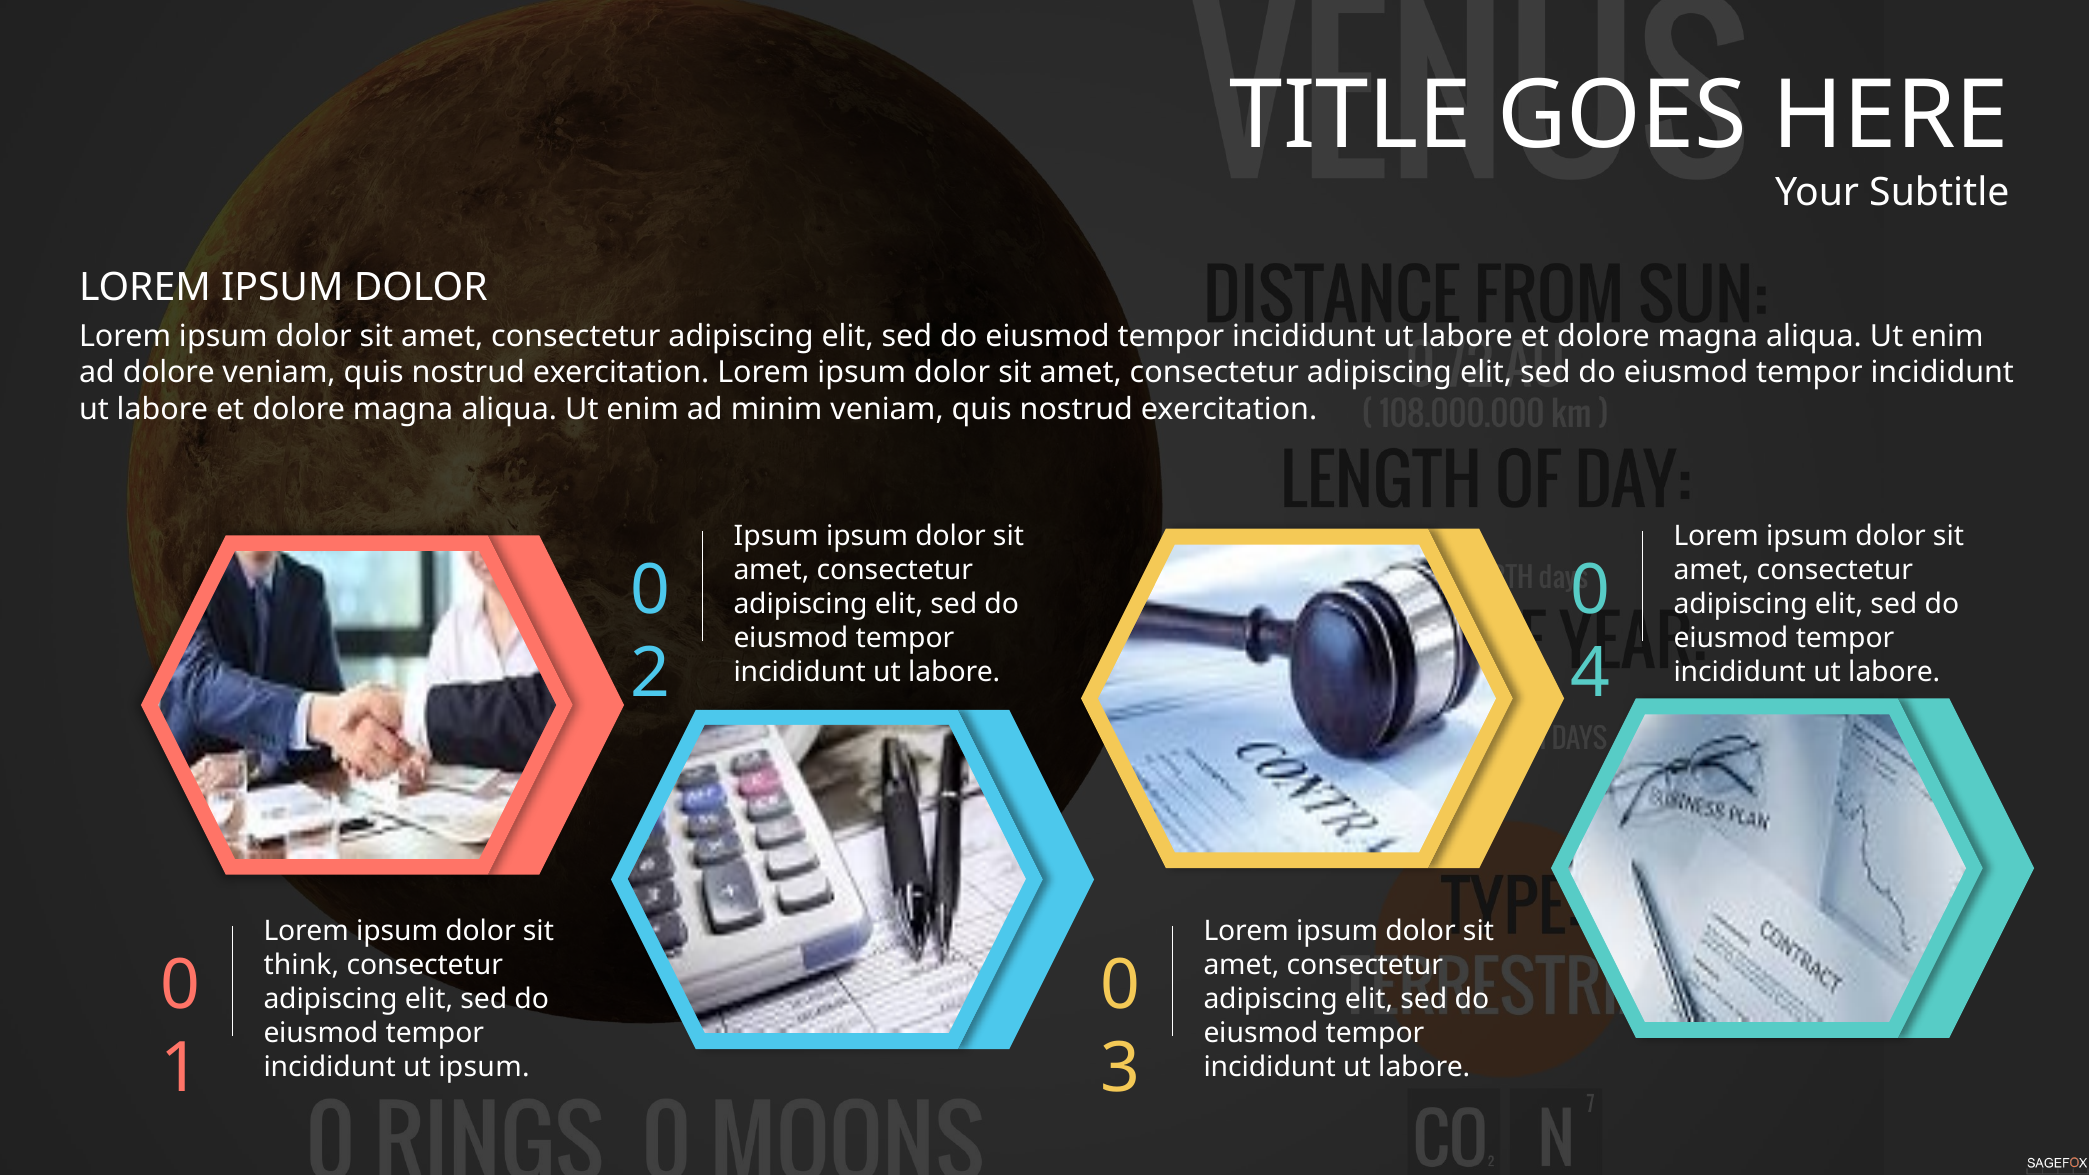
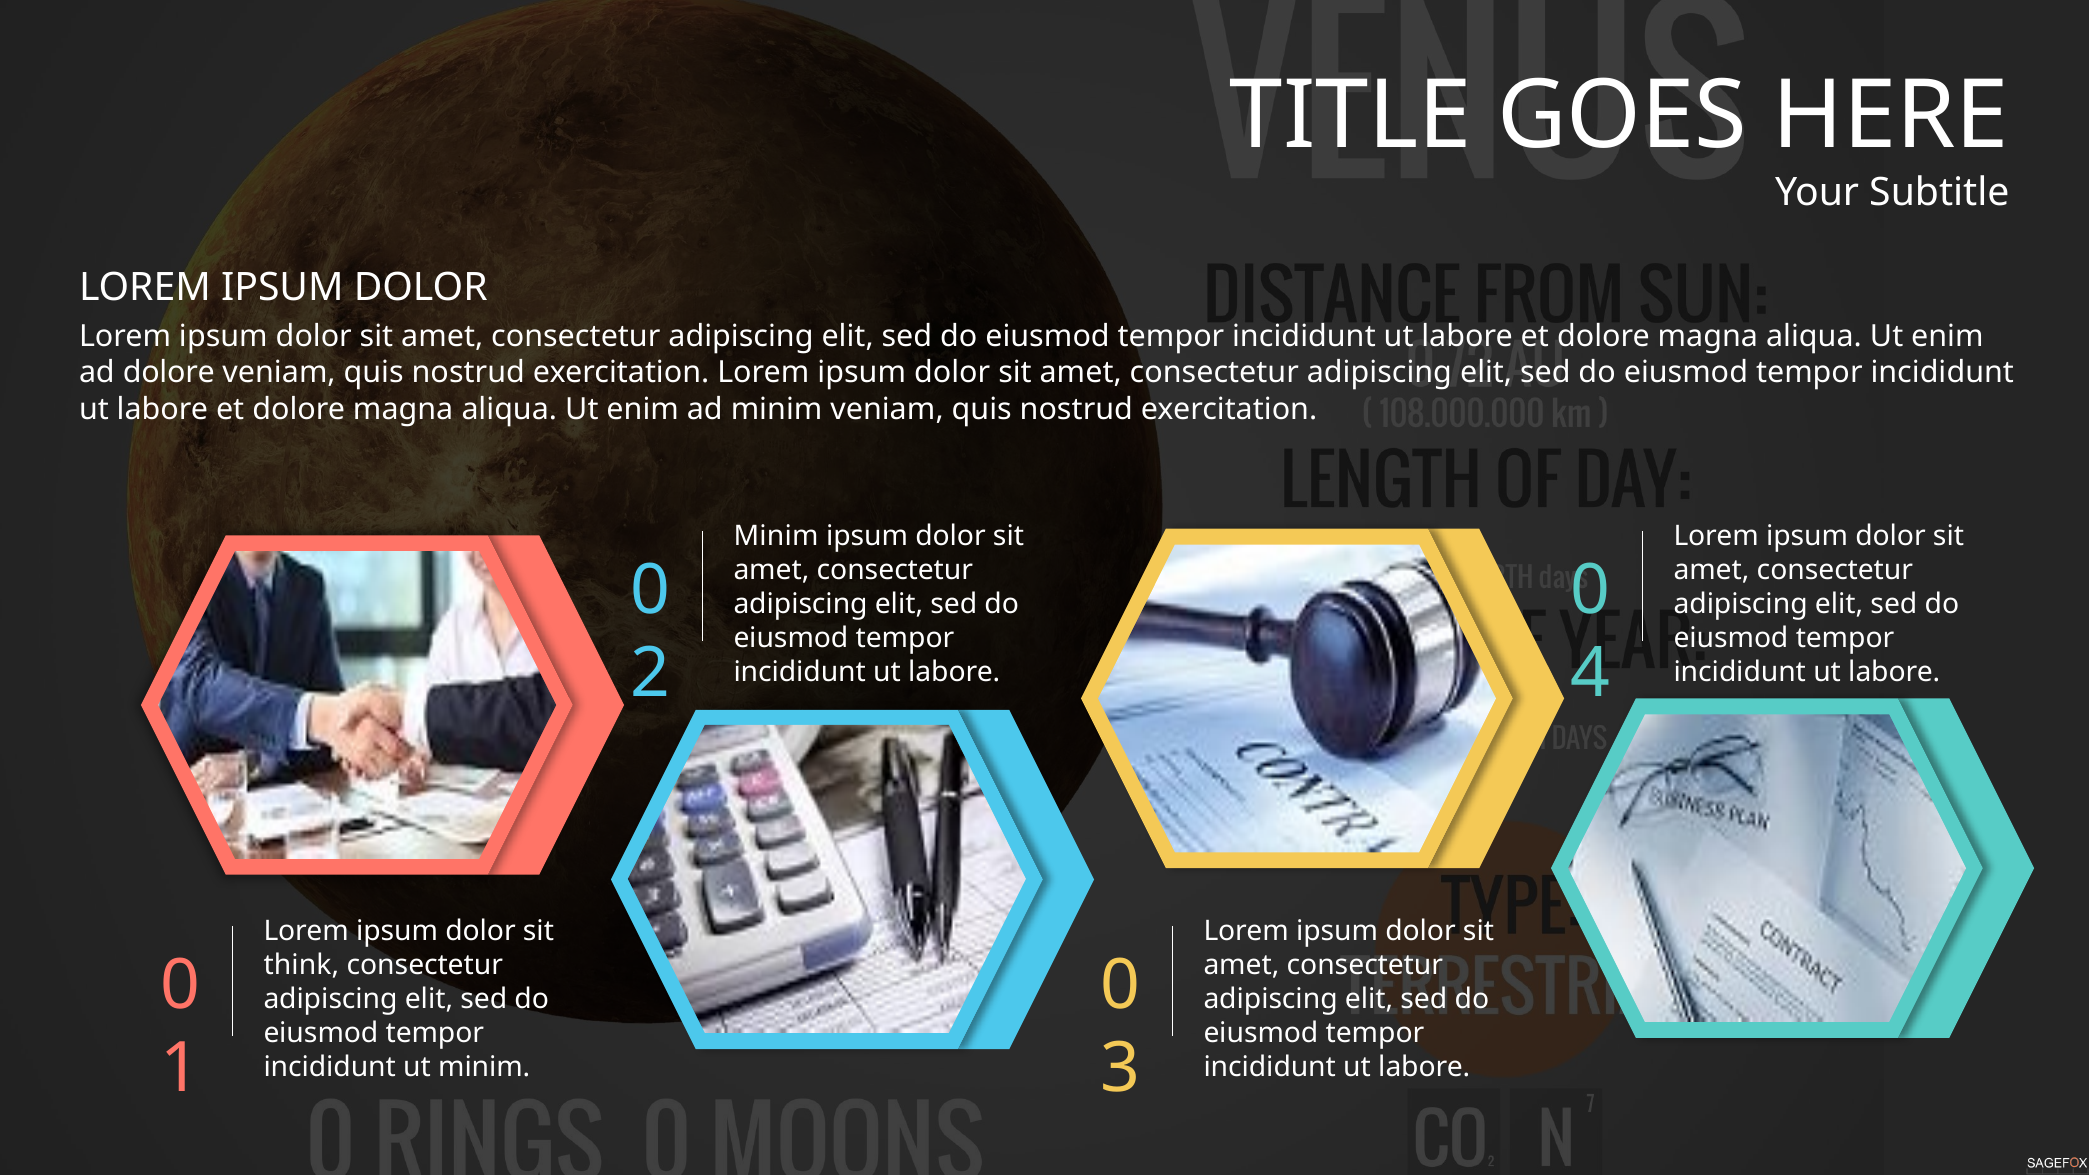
Ipsum at (776, 536): Ipsum -> Minim
ut ipsum: ipsum -> minim
